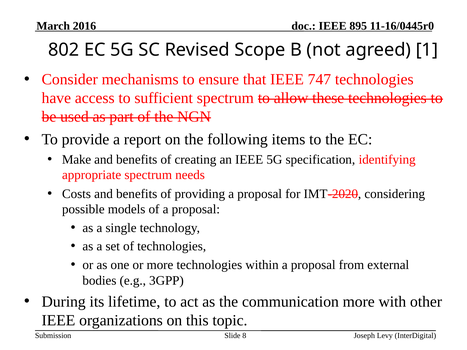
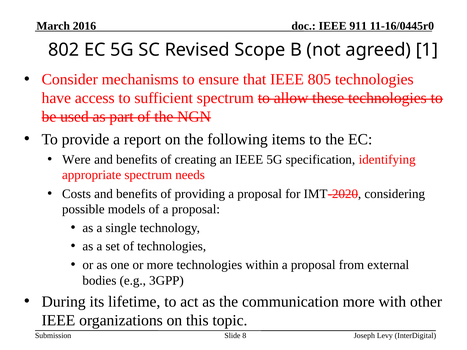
895: 895 -> 911
747: 747 -> 805
Make: Make -> Were
